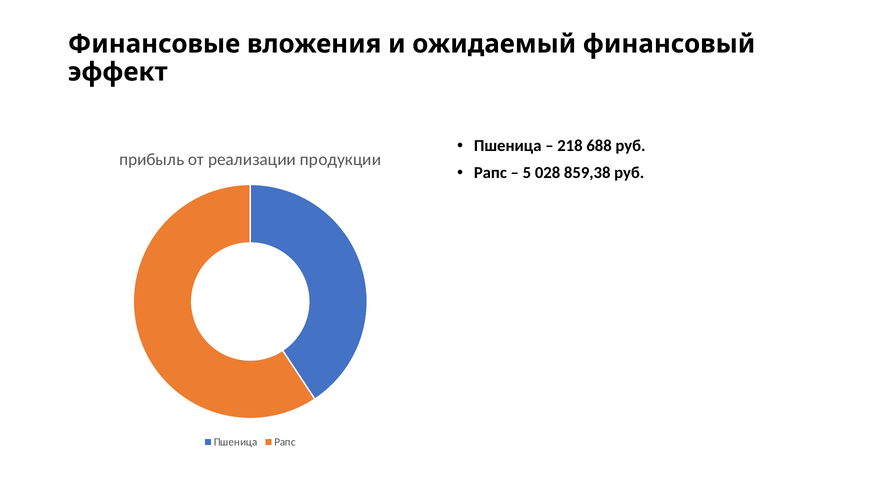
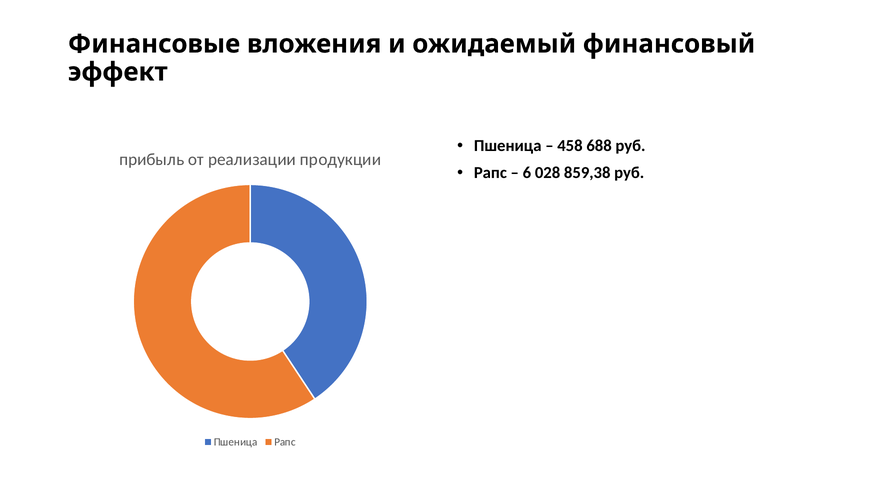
218: 218 -> 458
5: 5 -> 6
